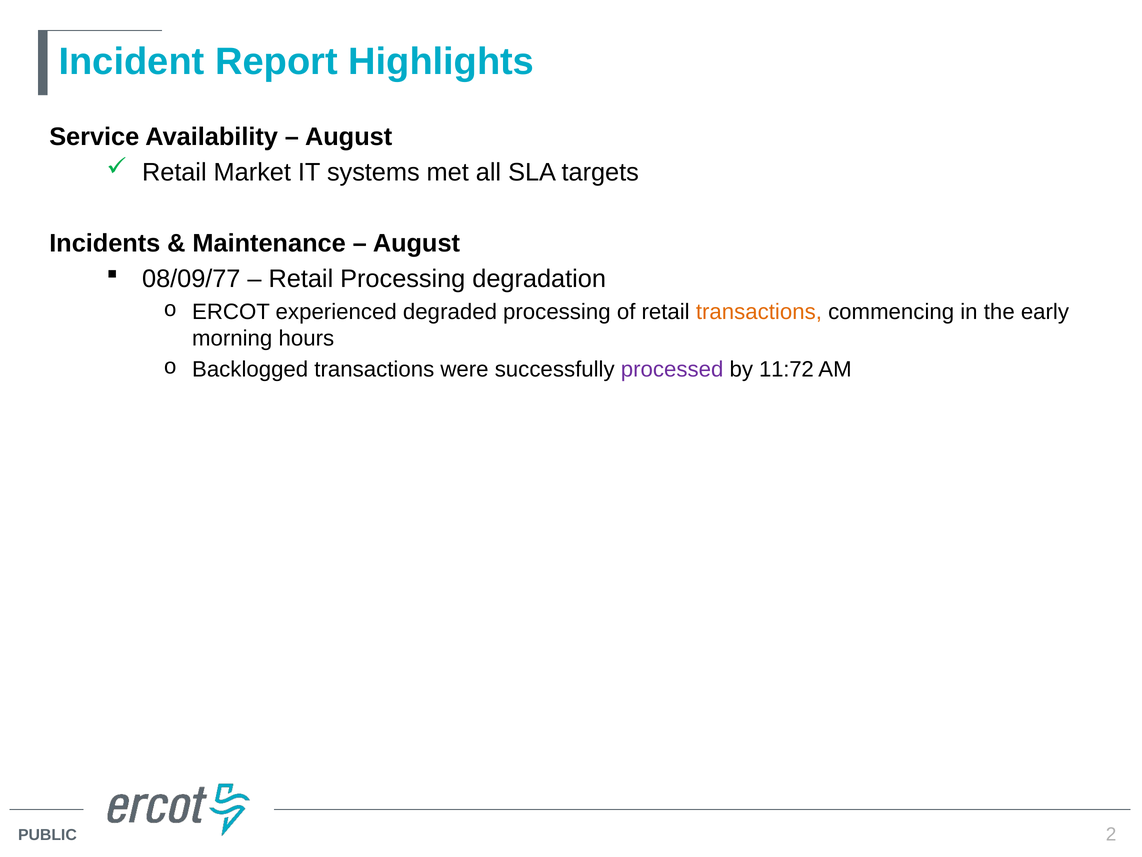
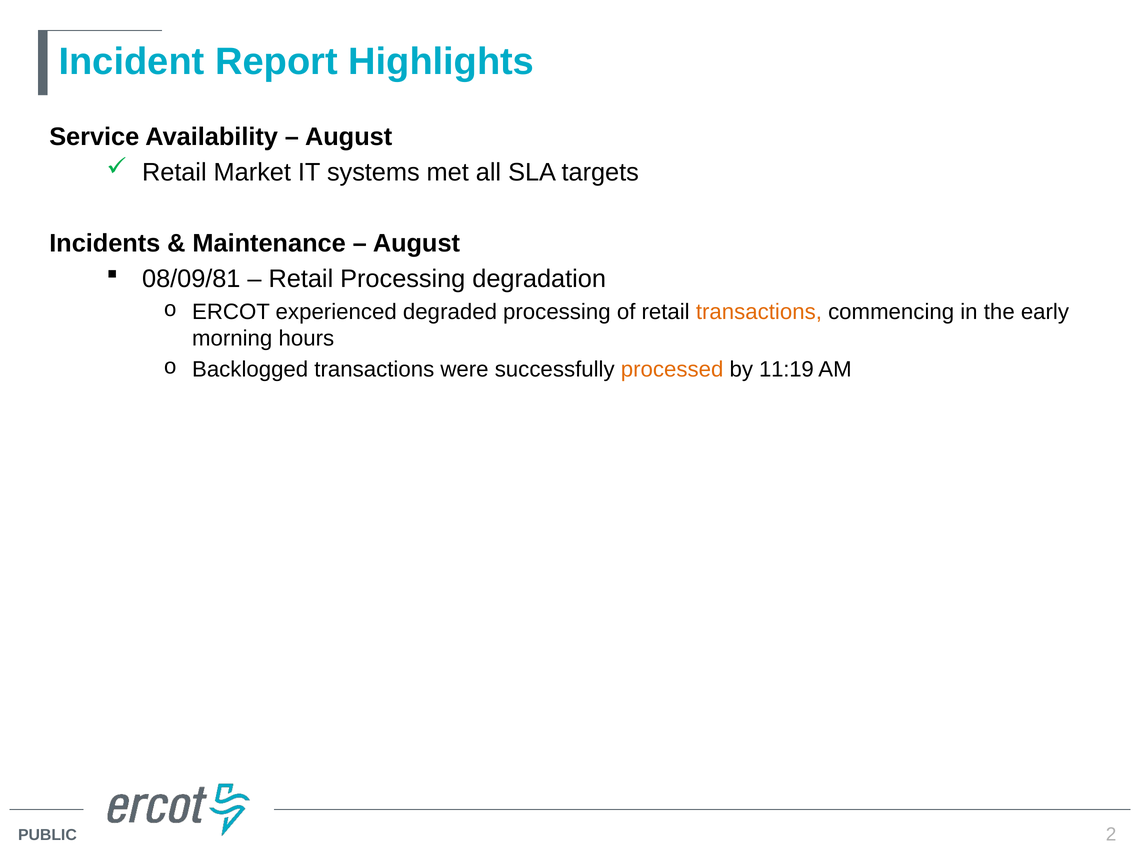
08/09/77: 08/09/77 -> 08/09/81
processed colour: purple -> orange
11:72: 11:72 -> 11:19
